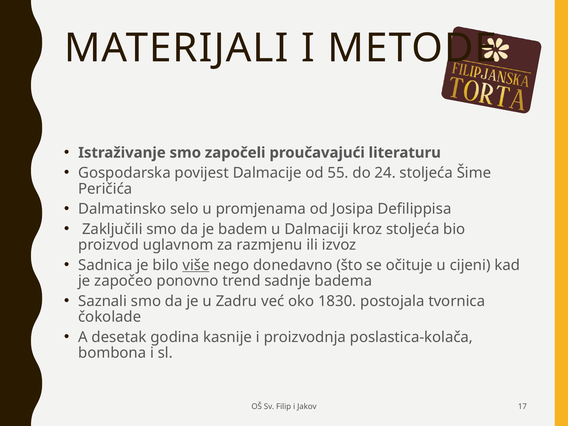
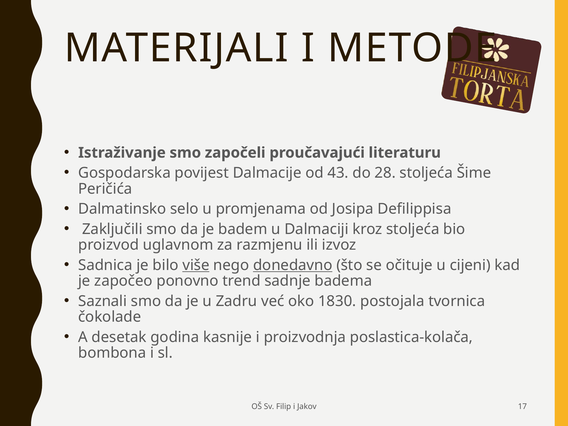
55: 55 -> 43
24: 24 -> 28
donedavno underline: none -> present
